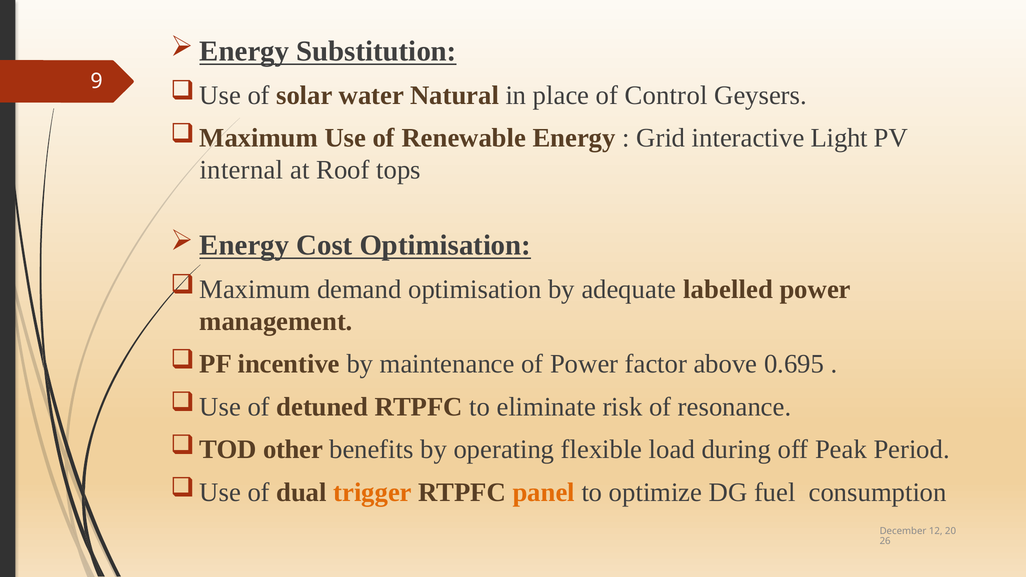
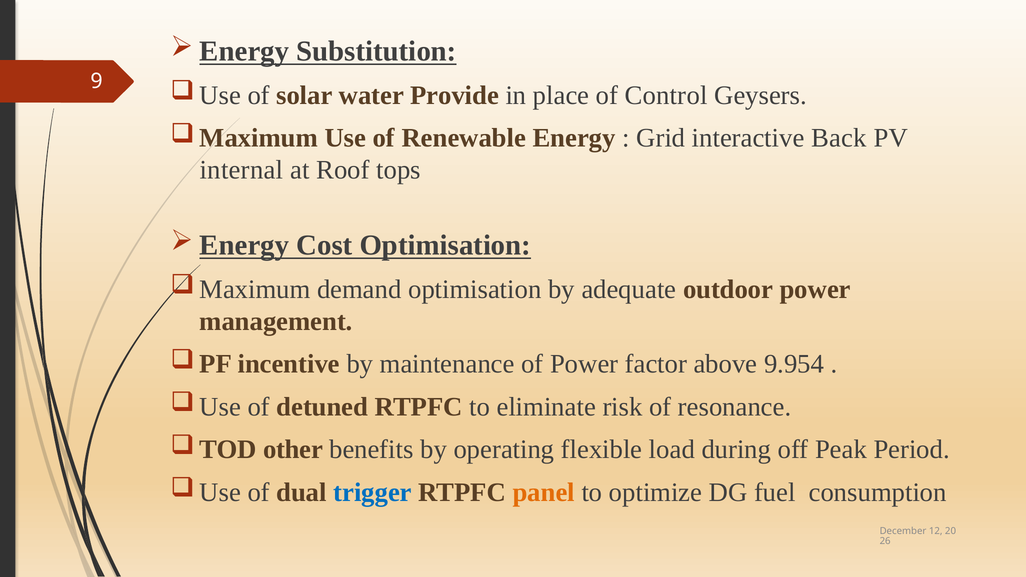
Natural: Natural -> Provide
Light: Light -> Back
labelled: labelled -> outdoor
0.695: 0.695 -> 9.954
trigger colour: orange -> blue
